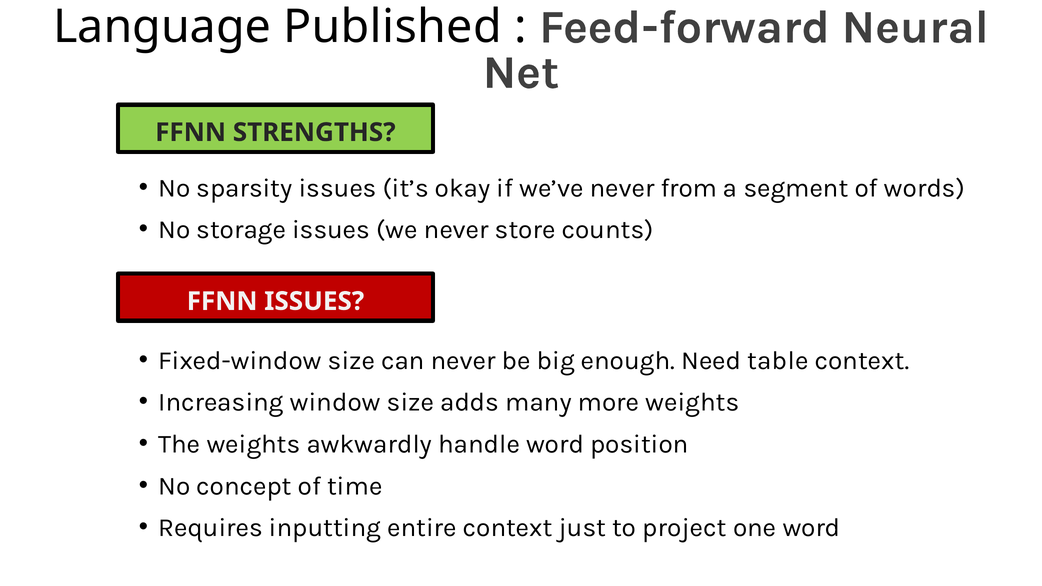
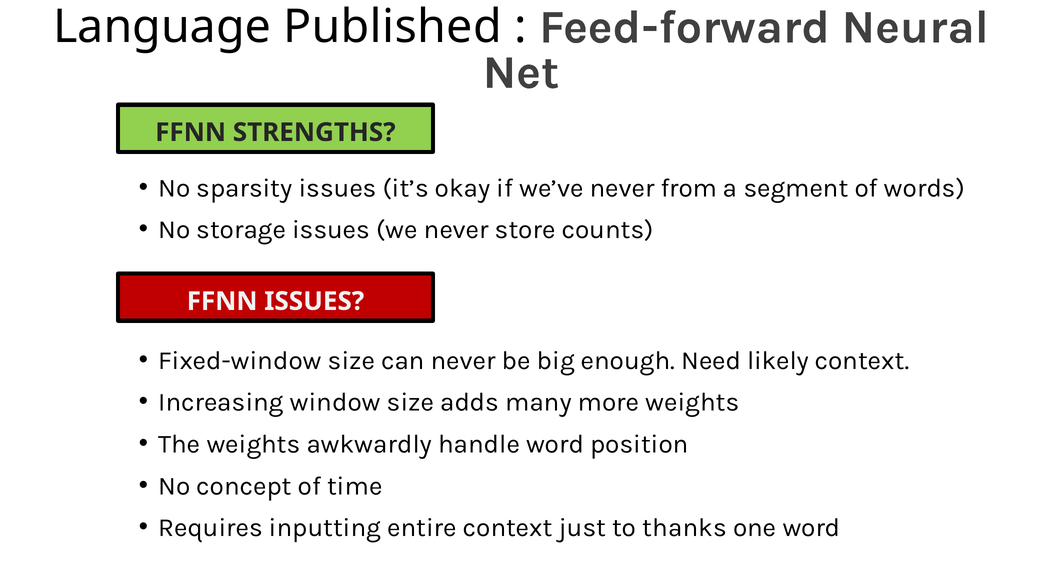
table: table -> likely
project: project -> thanks
